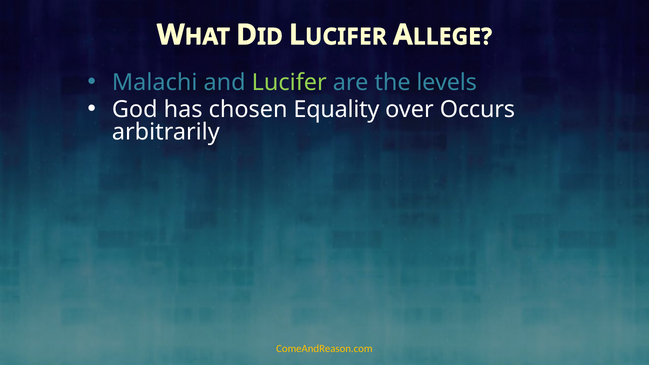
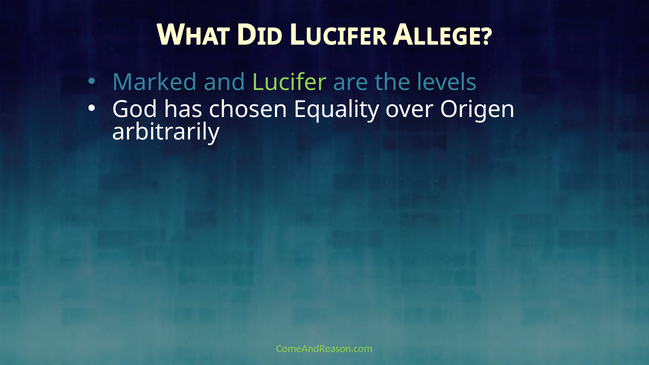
Malachi: Malachi -> Marked
Occurs: Occurs -> Origen
ComeAndReason.com colour: yellow -> light green
